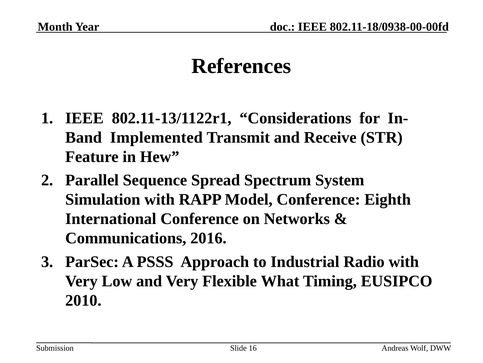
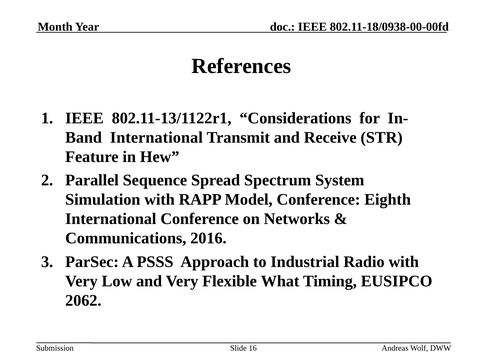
Implemented at (156, 137): Implemented -> International
2010: 2010 -> 2062
